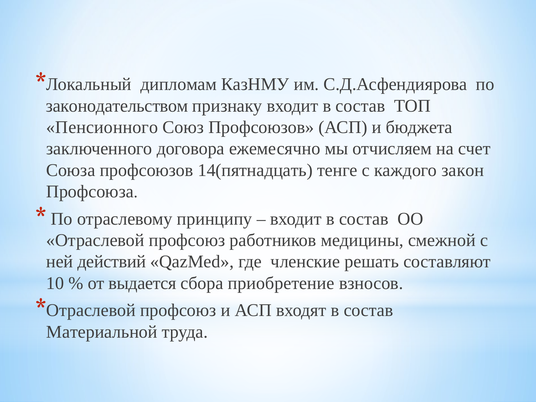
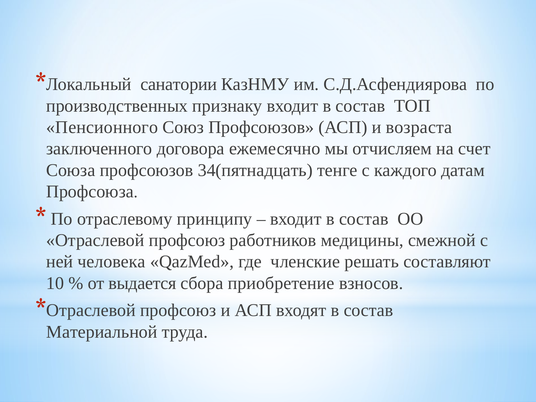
дипломам: дипломам -> санатории
законодательством: законодательством -> производственных
бюджета: бюджета -> возраста
14(пятнадцать: 14(пятнадцать -> 34(пятнадцать
закон: закон -> датам
действий: действий -> человека
